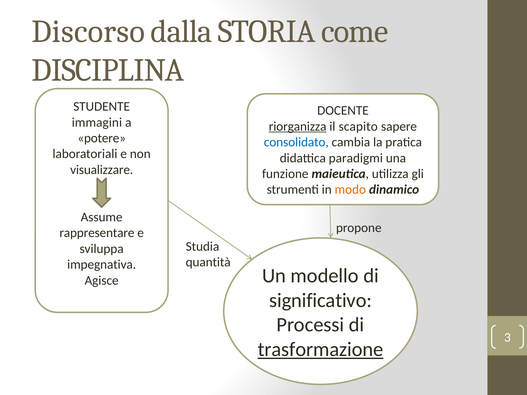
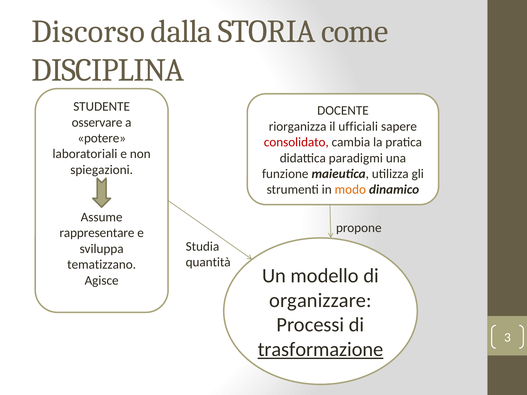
immagini: immagini -> osservare
riorganizza underline: present -> none
scapito: scapito -> ufficiali
consolidato colour: blue -> red
visualizzare: visualizzare -> spiegazioni
impegnativa: impegnativa -> tematizzano
significativo: significativo -> organizzare
